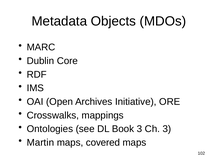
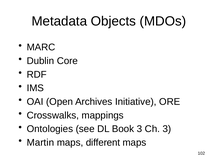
covered: covered -> different
